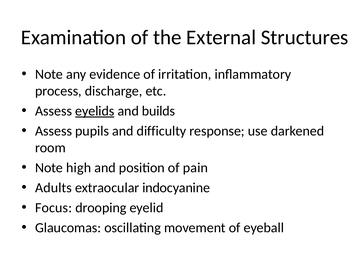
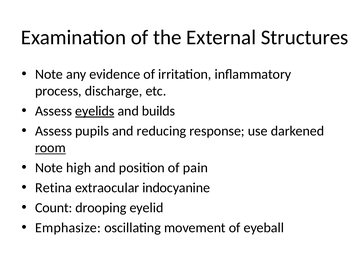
difficulty: difficulty -> reducing
room underline: none -> present
Adults: Adults -> Retina
Focus: Focus -> Count
Glaucomas: Glaucomas -> Emphasize
